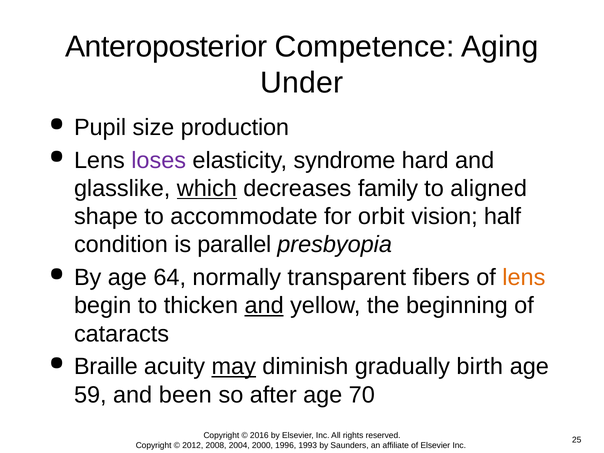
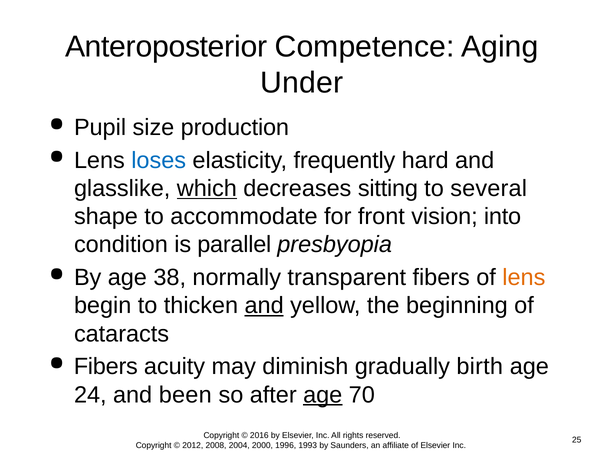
loses colour: purple -> blue
syndrome: syndrome -> frequently
family: family -> sitting
aligned: aligned -> several
orbit: orbit -> front
half: half -> into
64: 64 -> 38
Braille at (106, 367): Braille -> Fibers
may underline: present -> none
59: 59 -> 24
age at (323, 395) underline: none -> present
